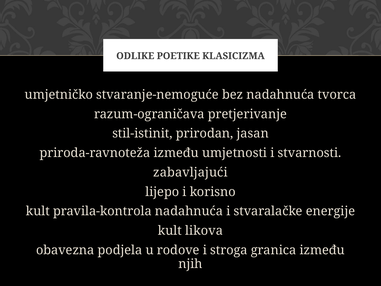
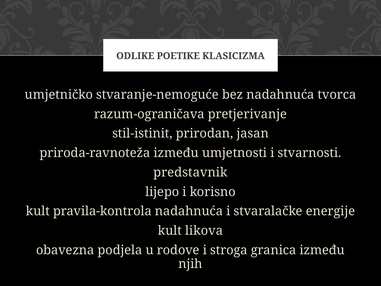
zabavljajući: zabavljajući -> predstavnik
